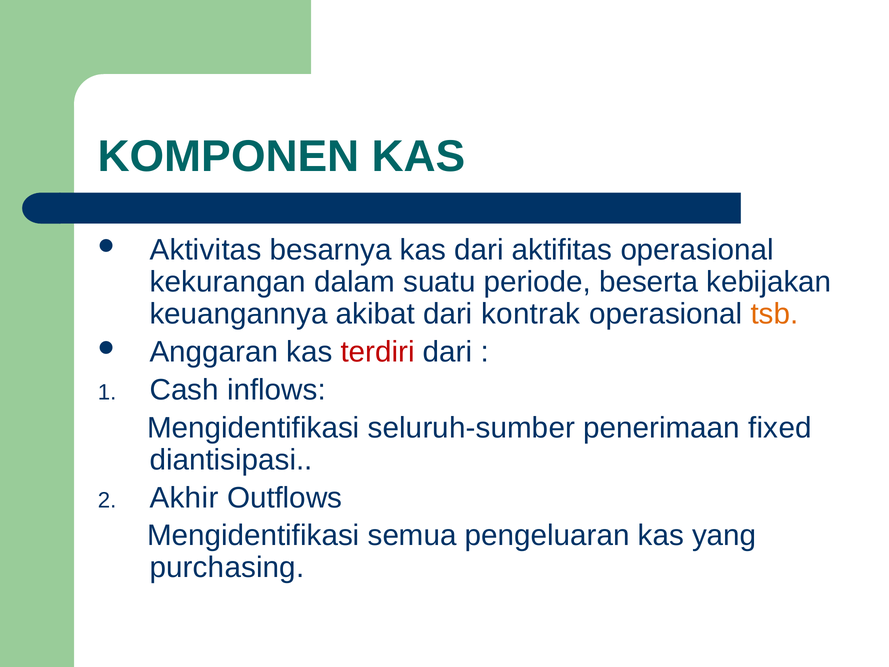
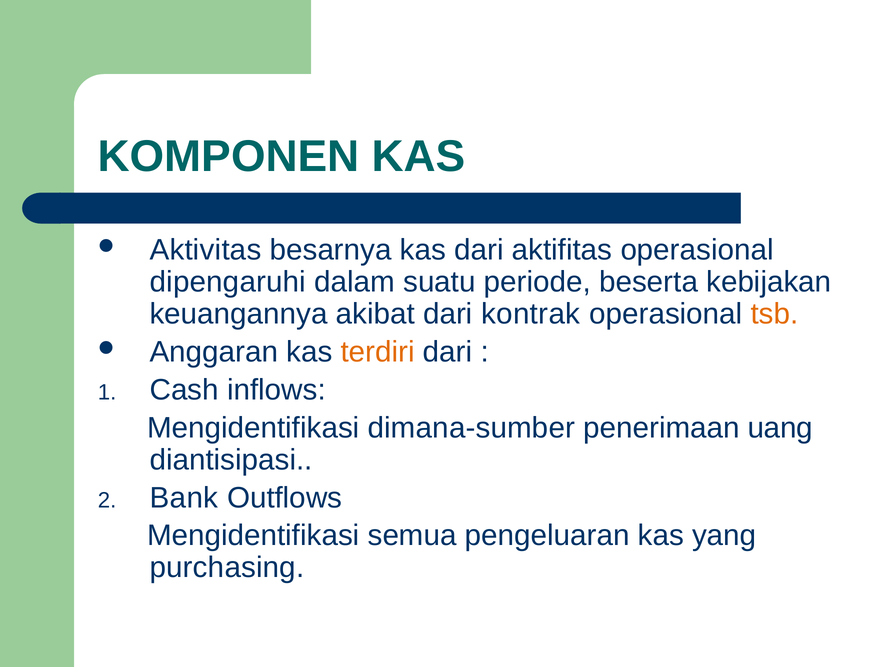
kekurangan: kekurangan -> dipengaruhi
terdiri colour: red -> orange
seluruh-sumber: seluruh-sumber -> dimana-sumber
fixed: fixed -> uang
Akhir: Akhir -> Bank
